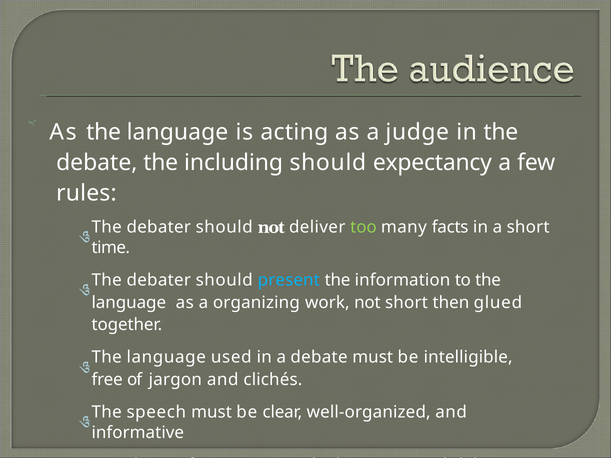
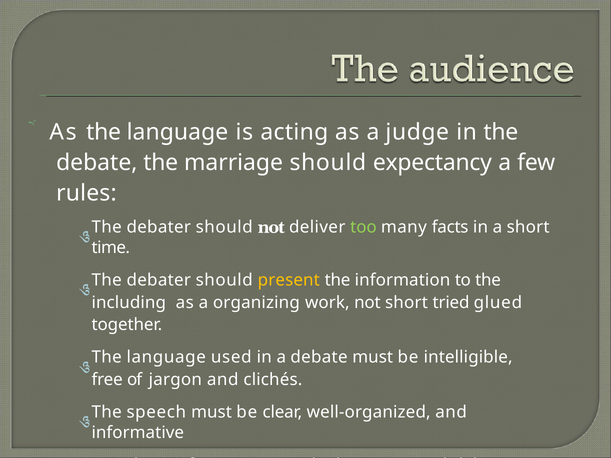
including: including -> marriage
present colour: light blue -> yellow
language at (129, 303): language -> including
then: then -> tried
